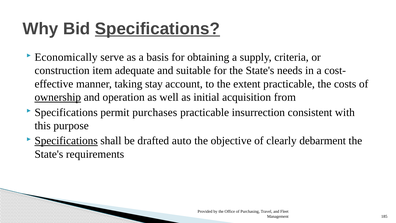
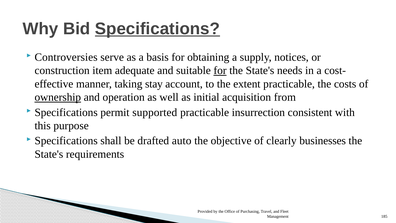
Economically: Economically -> Controversies
criteria: criteria -> notices
for at (220, 70) underline: none -> present
purchases: purchases -> supported
Specifications at (66, 141) underline: present -> none
debarment: debarment -> businesses
